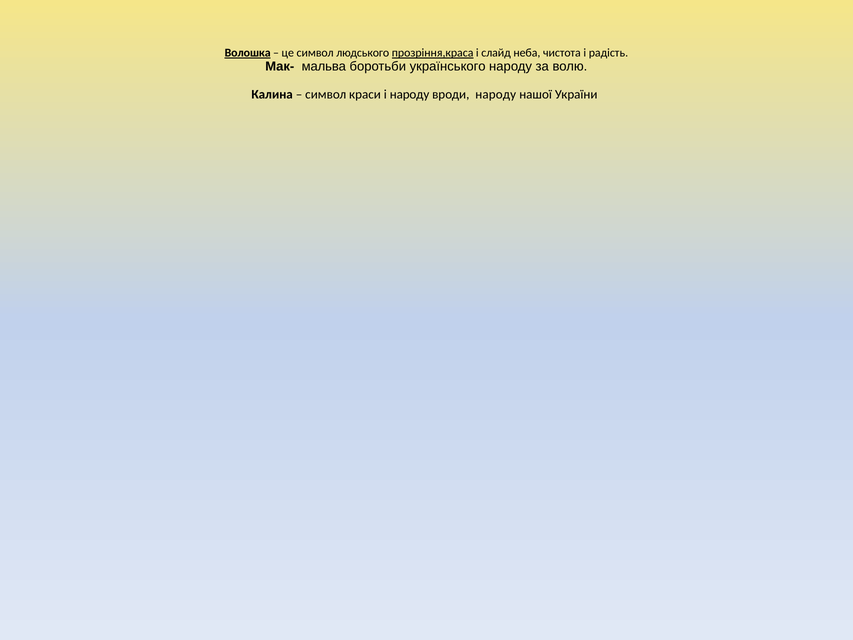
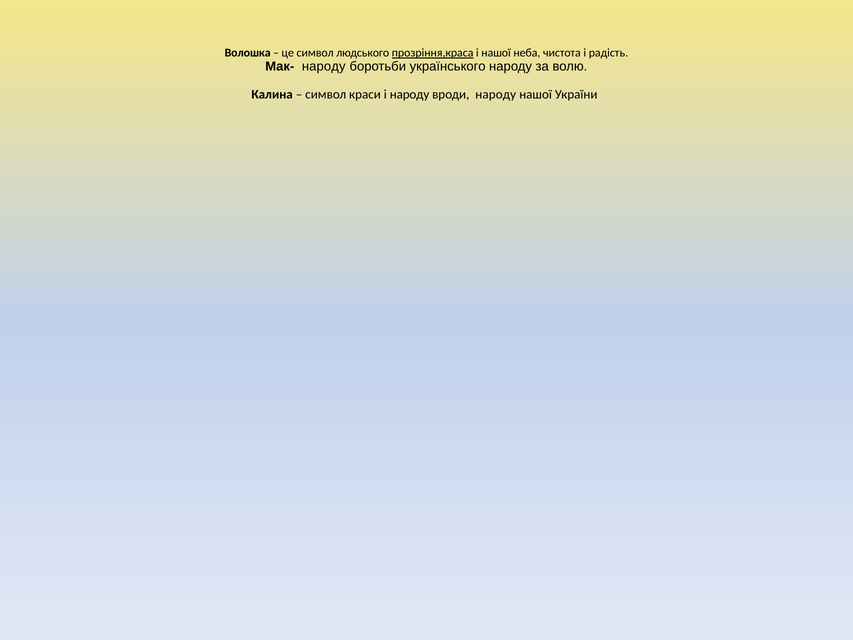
Волошка underline: present -> none
і слайд: слайд -> нашої
Мак- мальва: мальва -> народу
